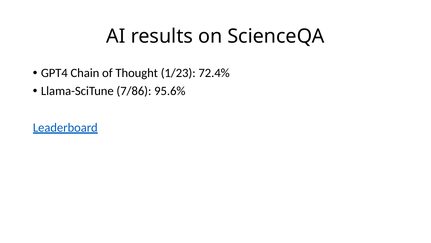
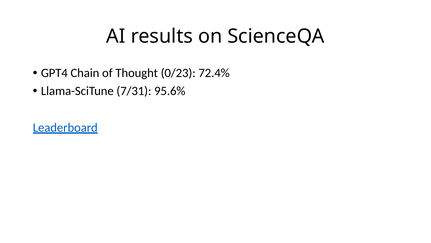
1/23: 1/23 -> 0/23
7/86: 7/86 -> 7/31
